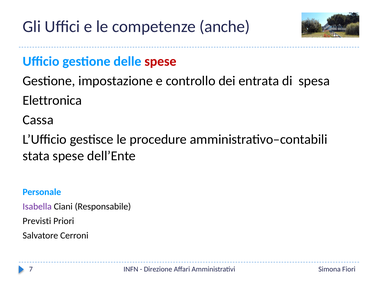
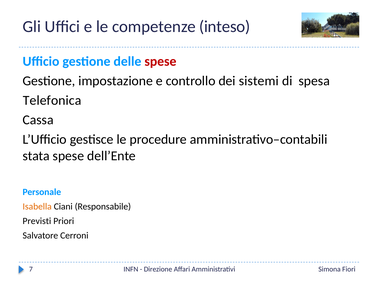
anche: anche -> inteso
entrata: entrata -> sistemi
Elettronica: Elettronica -> Telefonica
Isabella colour: purple -> orange
